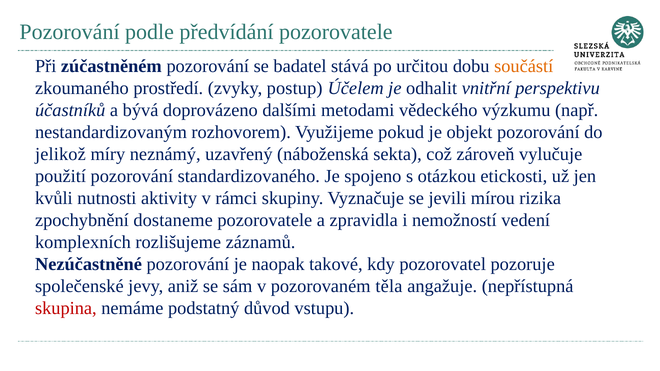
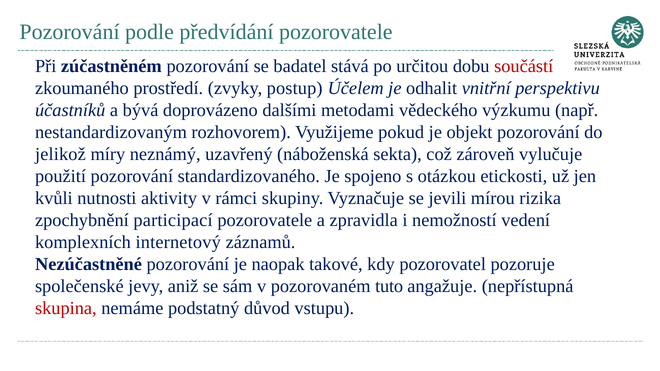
součástí colour: orange -> red
dostaneme: dostaneme -> participací
rozlišujeme: rozlišujeme -> internetový
těla: těla -> tuto
